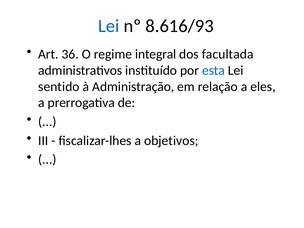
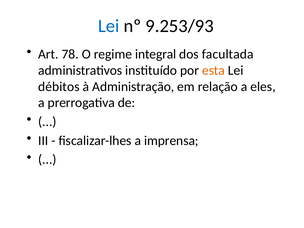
8.616/93: 8.616/93 -> 9.253/93
36: 36 -> 78
esta colour: blue -> orange
sentido: sentido -> débitos
objetivos: objetivos -> imprensa
